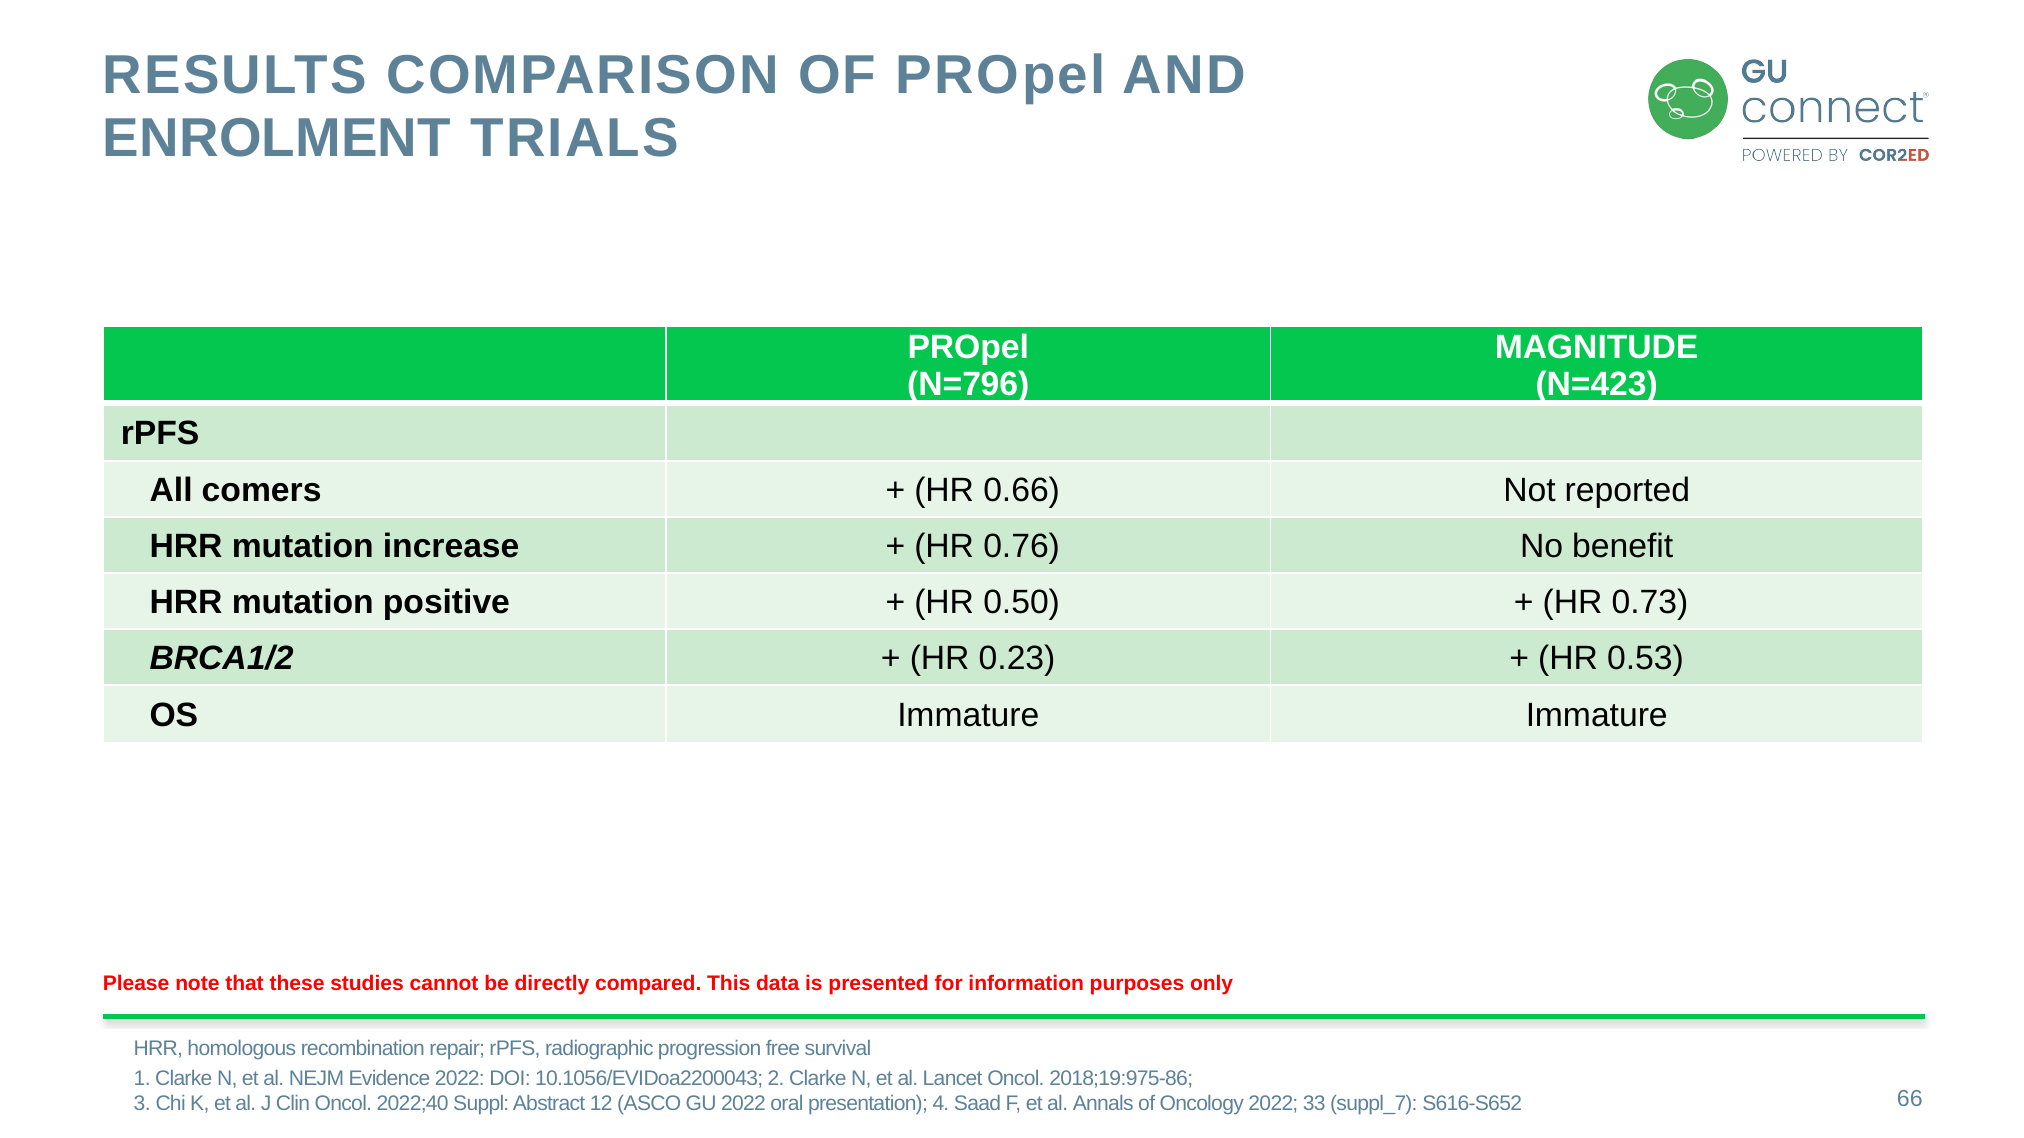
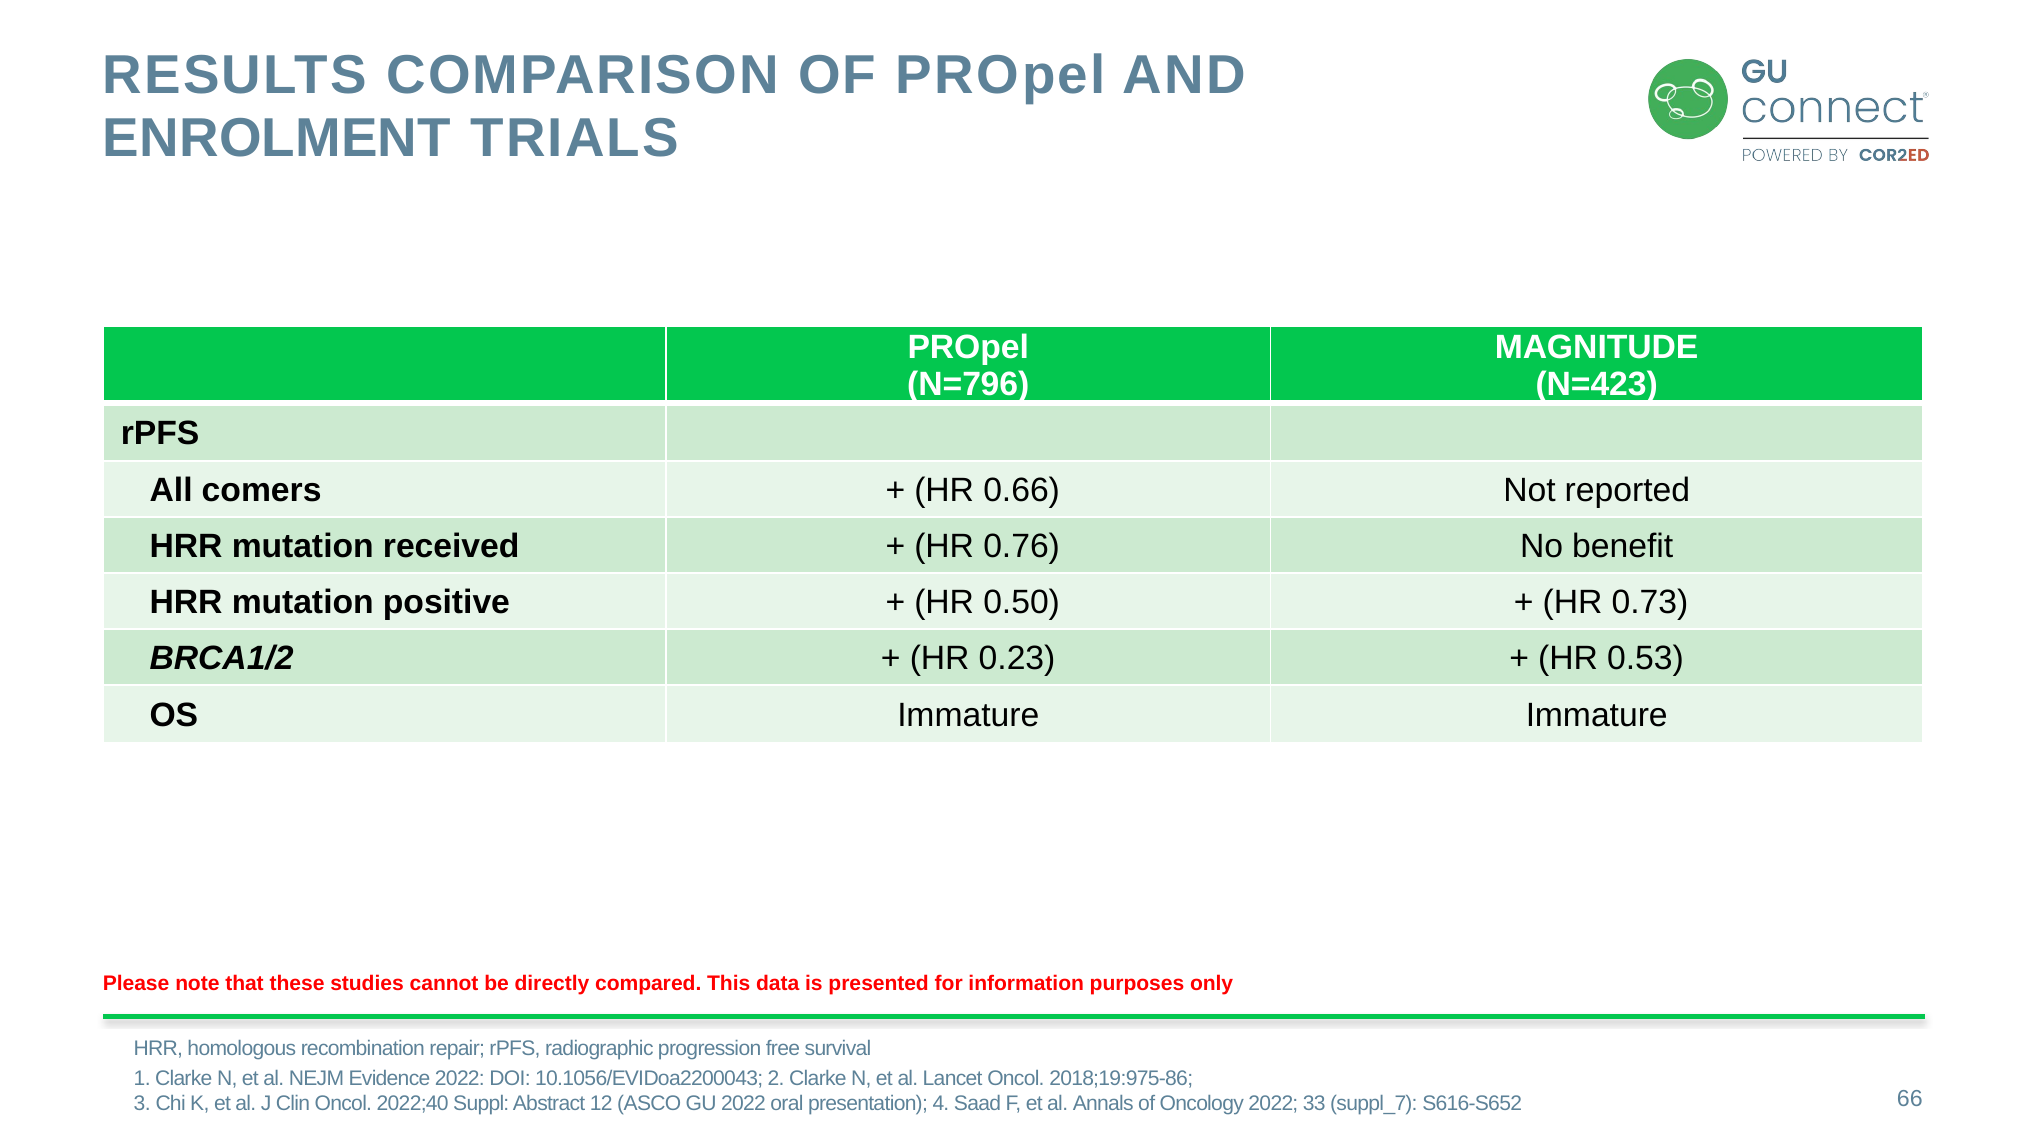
increase: increase -> received
